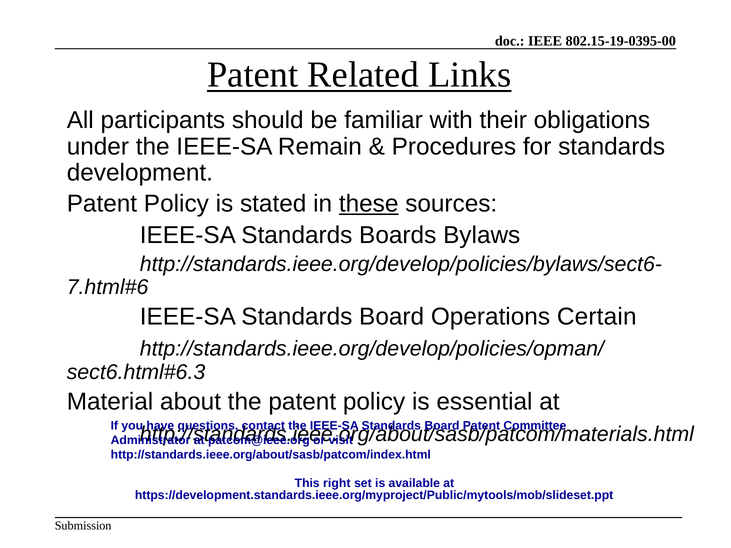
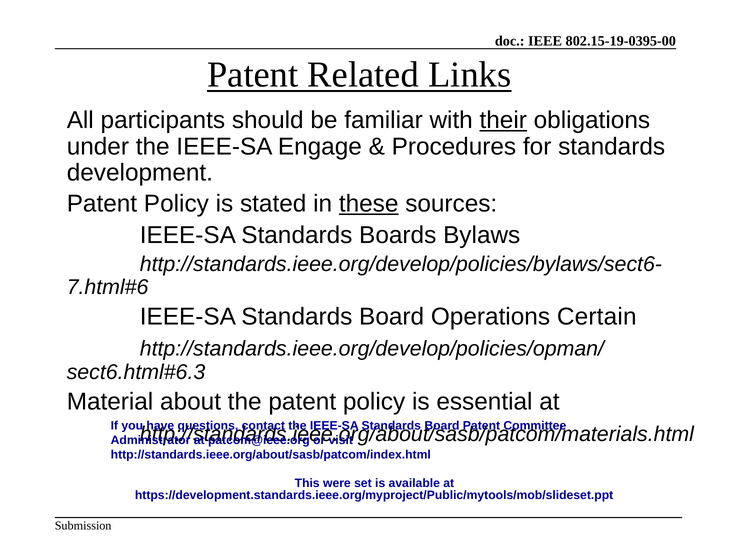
their underline: none -> present
Remain: Remain -> Engage
right: right -> were
